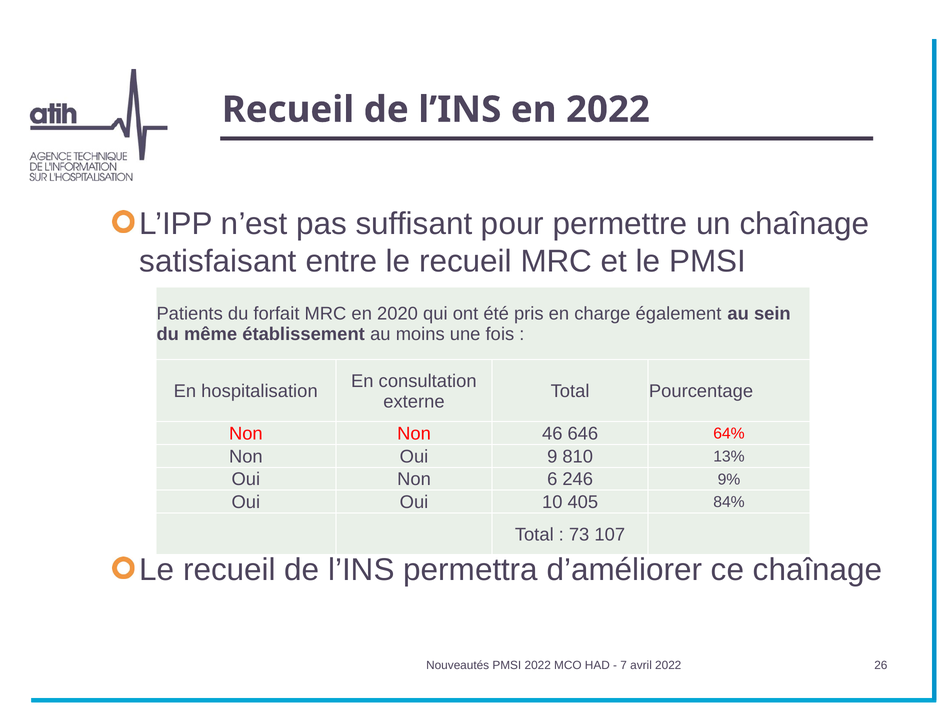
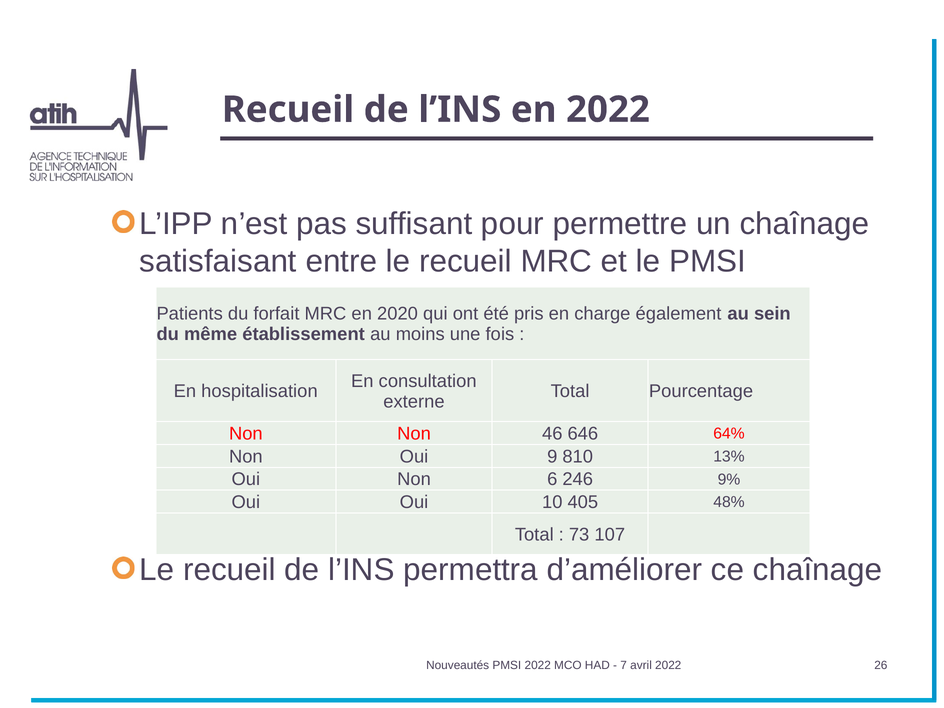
84%: 84% -> 48%
